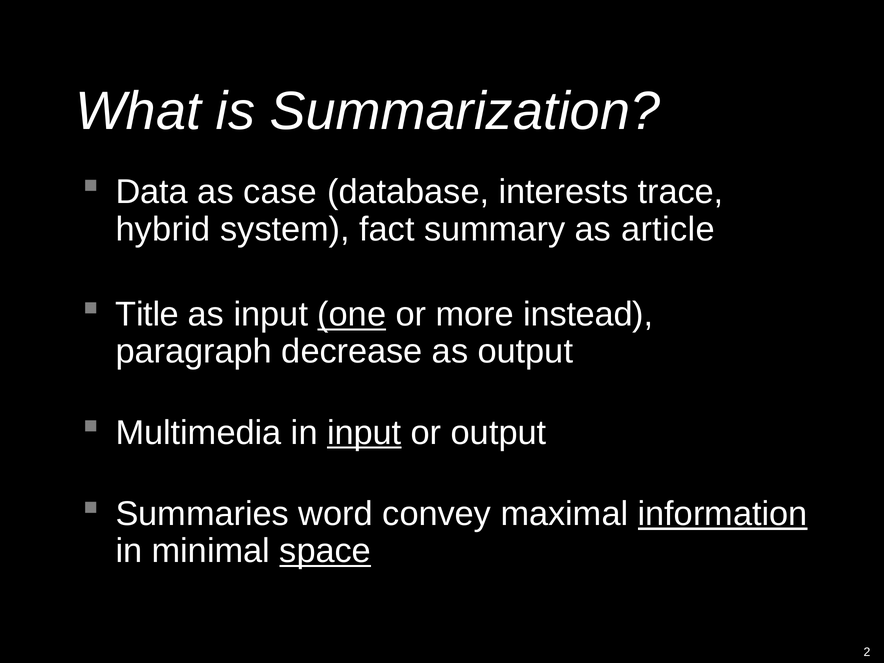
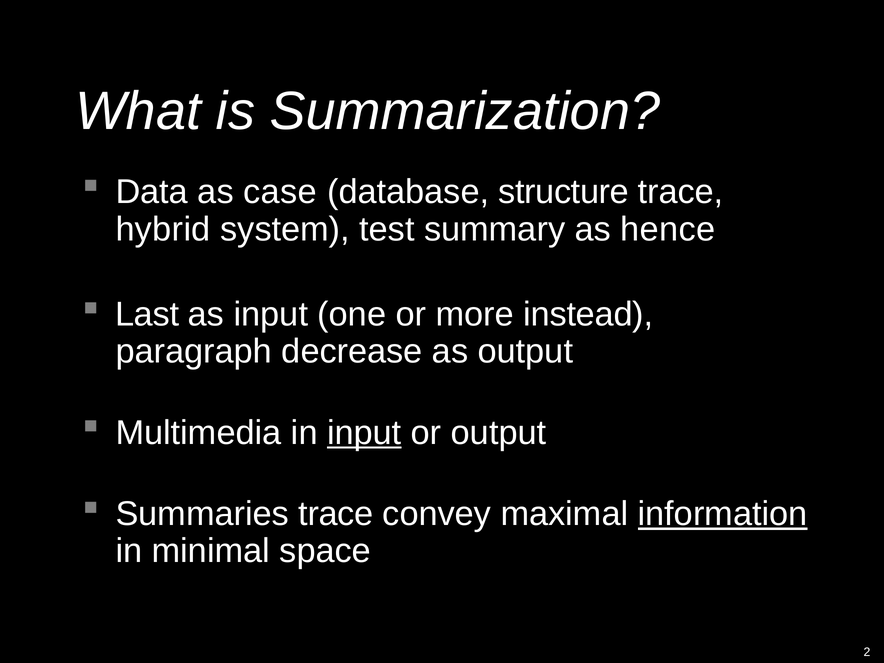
interests: interests -> structure
fact: fact -> test
article: article -> hence
Title: Title -> Last
one underline: present -> none
Summaries word: word -> trace
space underline: present -> none
